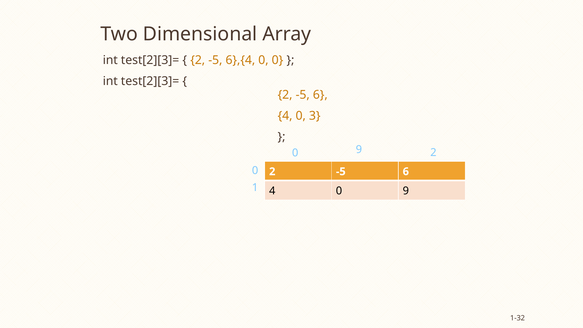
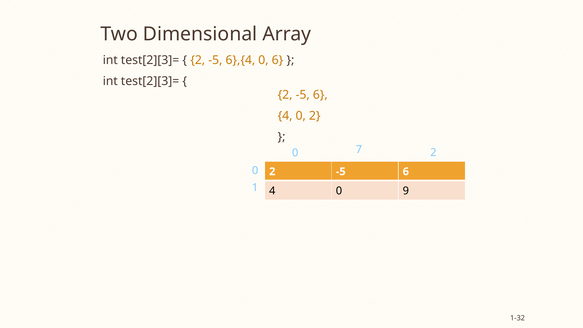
0 0: 0 -> 6
0 3: 3 -> 2
9 at (359, 150): 9 -> 7
